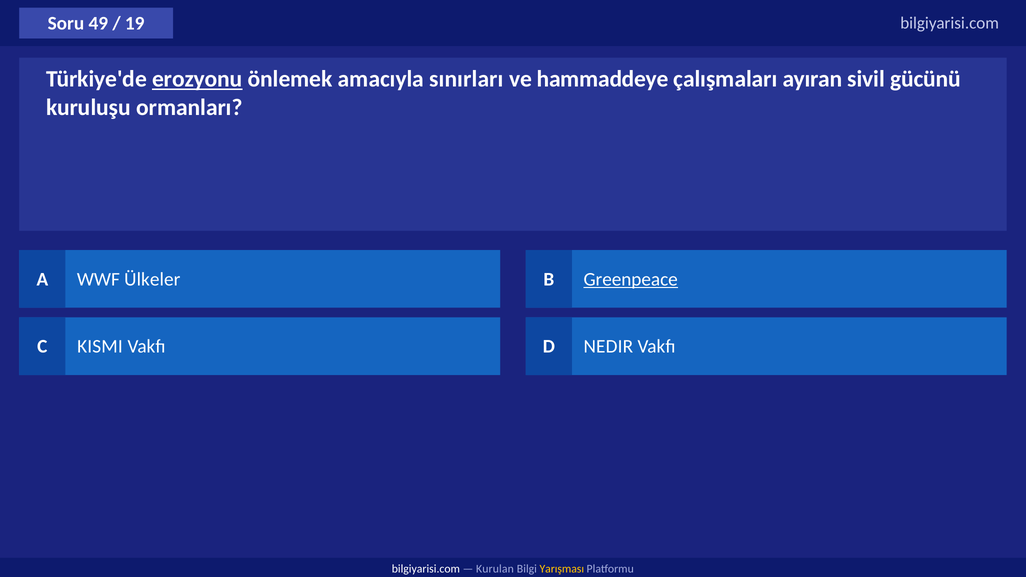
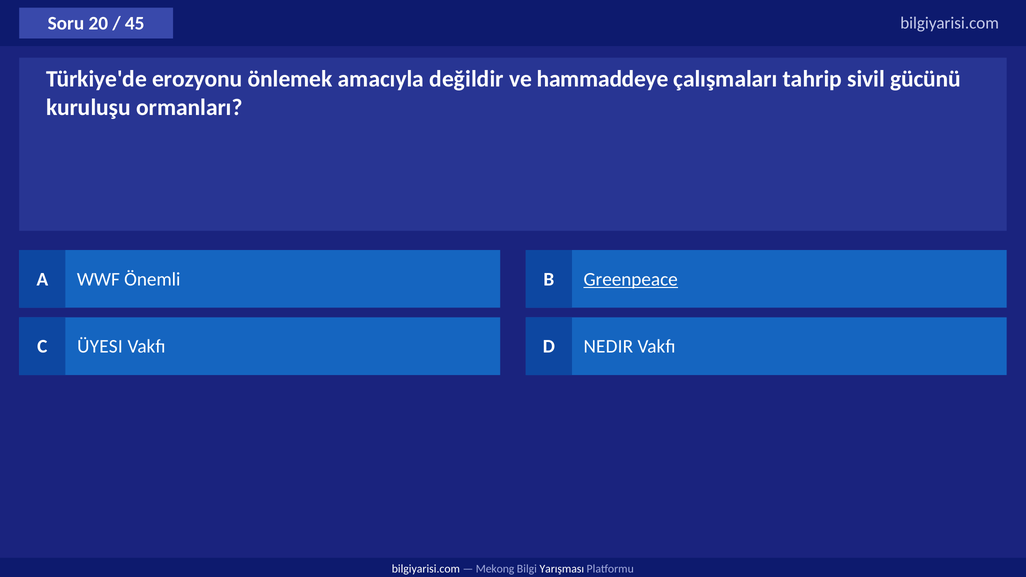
49: 49 -> 20
19: 19 -> 45
erozyonu underline: present -> none
sınırları: sınırları -> değildir
ayıran: ayıran -> tahrip
Ülkeler: Ülkeler -> Önemli
KISMI: KISMI -> ÜYESI
Kurulan: Kurulan -> Mekong
Yarışması colour: yellow -> white
